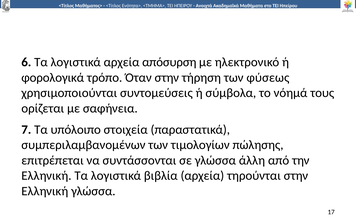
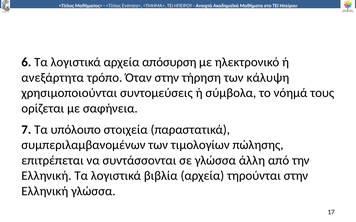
φορολογικά: φορολογικά -> ανεξάρτητα
φύσεως: φύσεως -> κάλυψη
